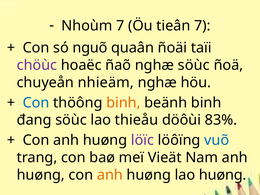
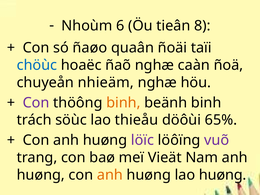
Nhoùm 7: 7 -> 6
tieân 7: 7 -> 8
nguõ: nguõ -> ñaøo
chöùc colour: purple -> blue
nghæ söùc: söùc -> caàn
Con at (36, 103) colour: blue -> purple
đang: đang -> trách
83%: 83% -> 65%
vuõ colour: blue -> purple
